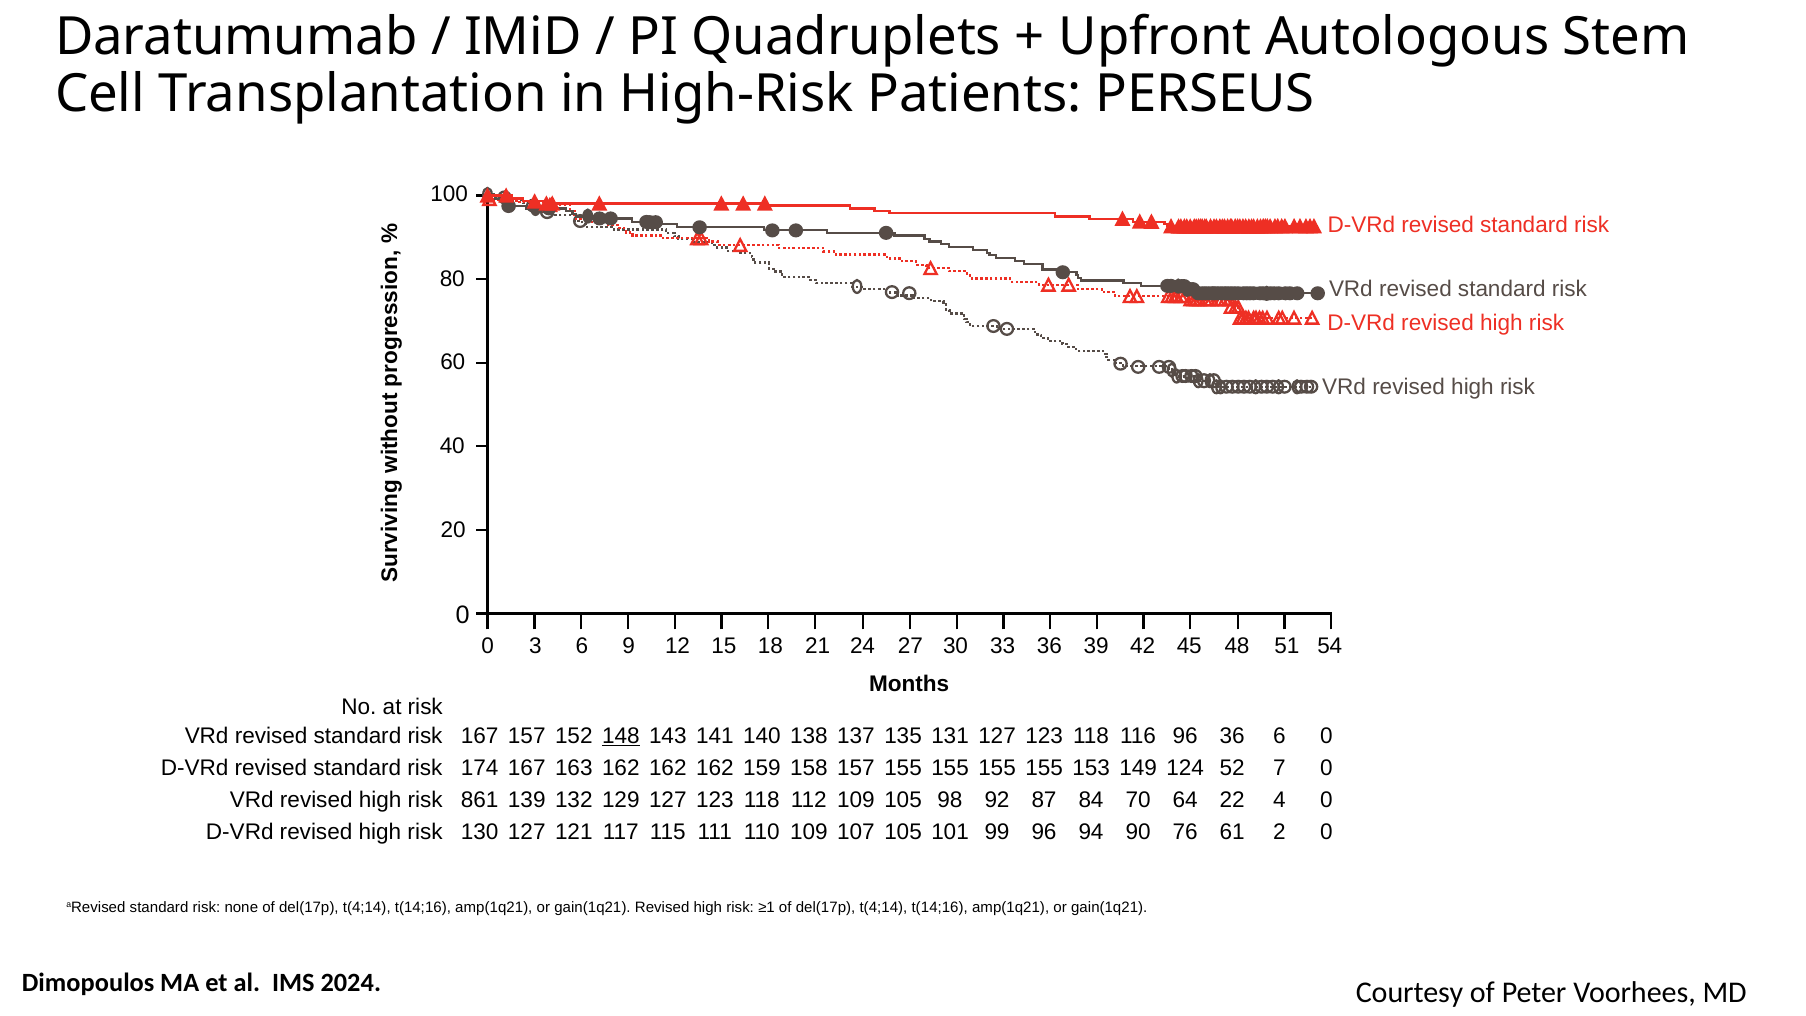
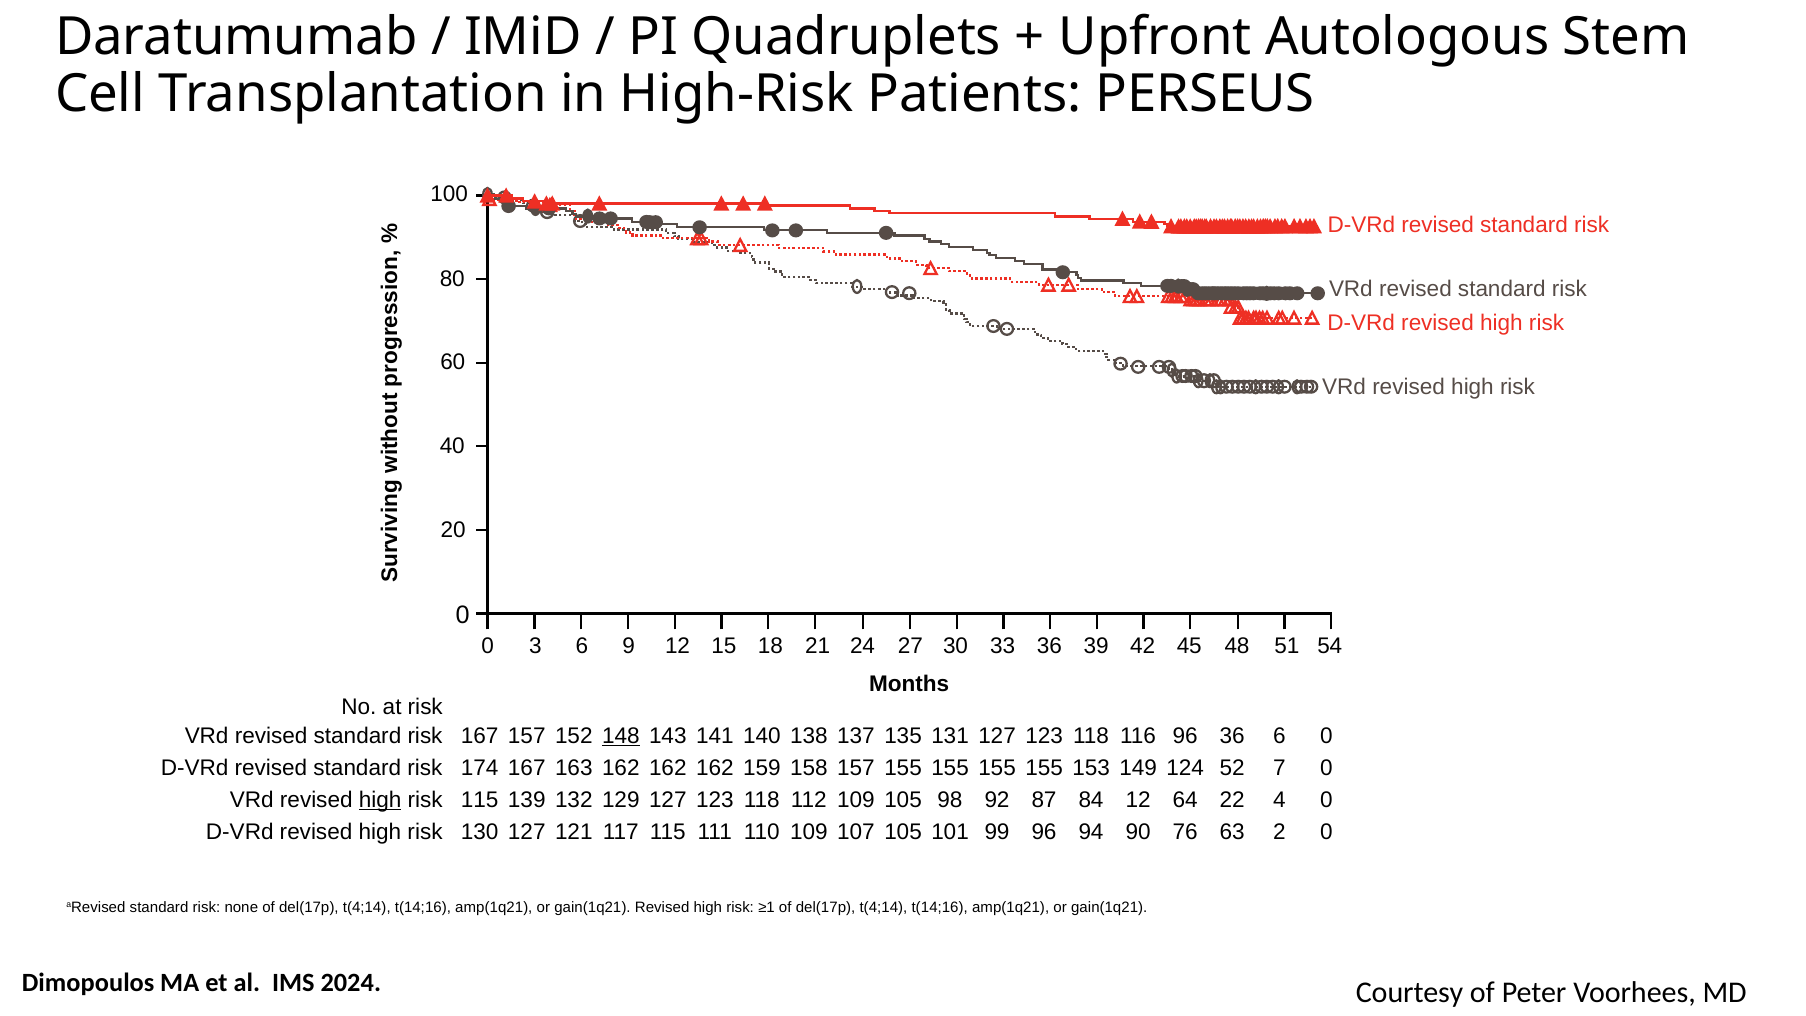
high at (380, 800) underline: none -> present
risk 861: 861 -> 115
84 70: 70 -> 12
61: 61 -> 63
